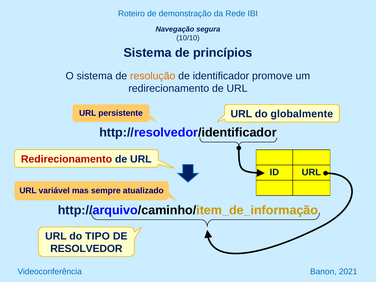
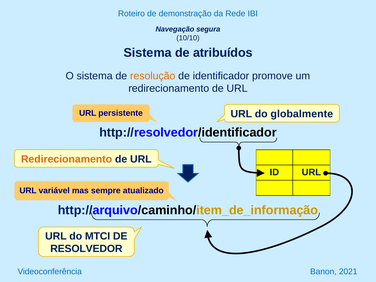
princípios: princípios -> atribuídos
Redirecionamento at (67, 159) colour: red -> orange
TIPO: TIPO -> MTCI
